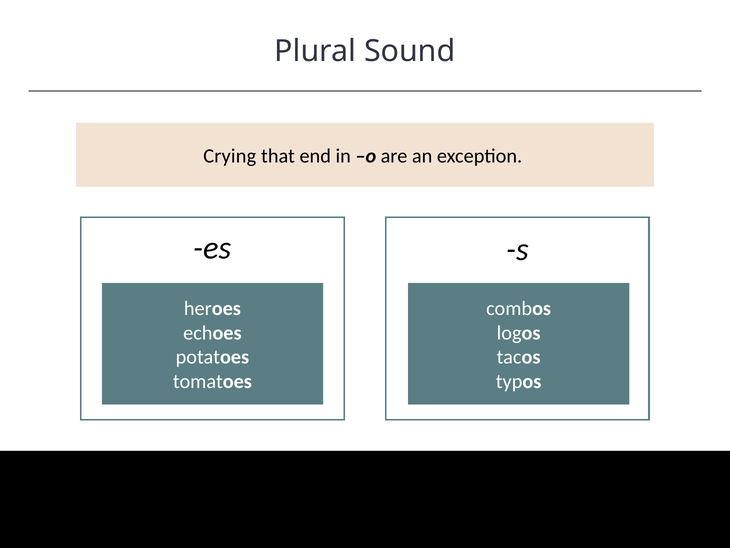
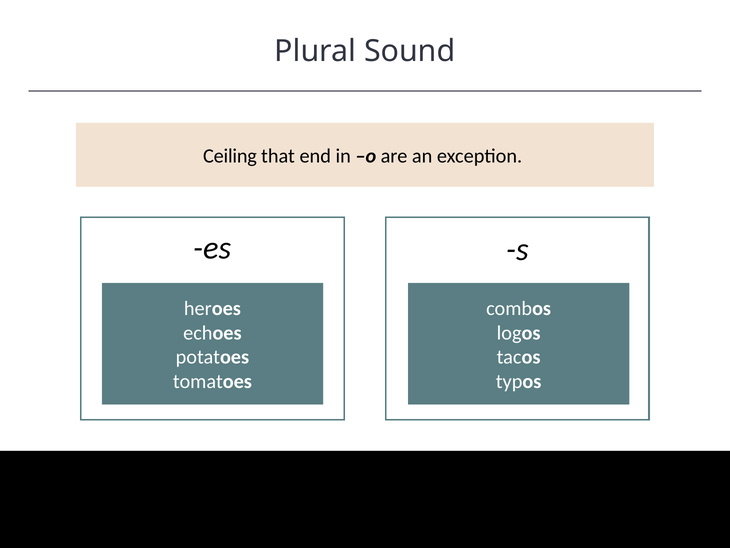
Crying: Crying -> Ceiling
